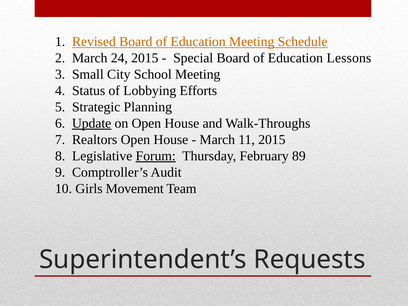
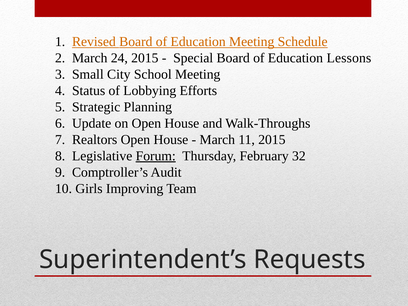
Update underline: present -> none
89: 89 -> 32
Movement: Movement -> Improving
